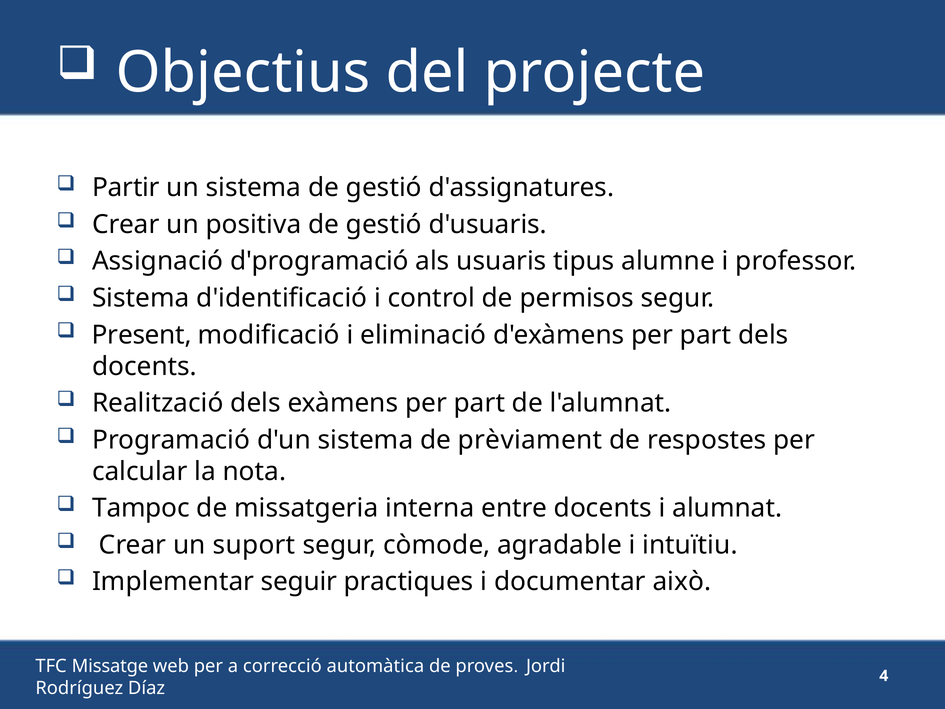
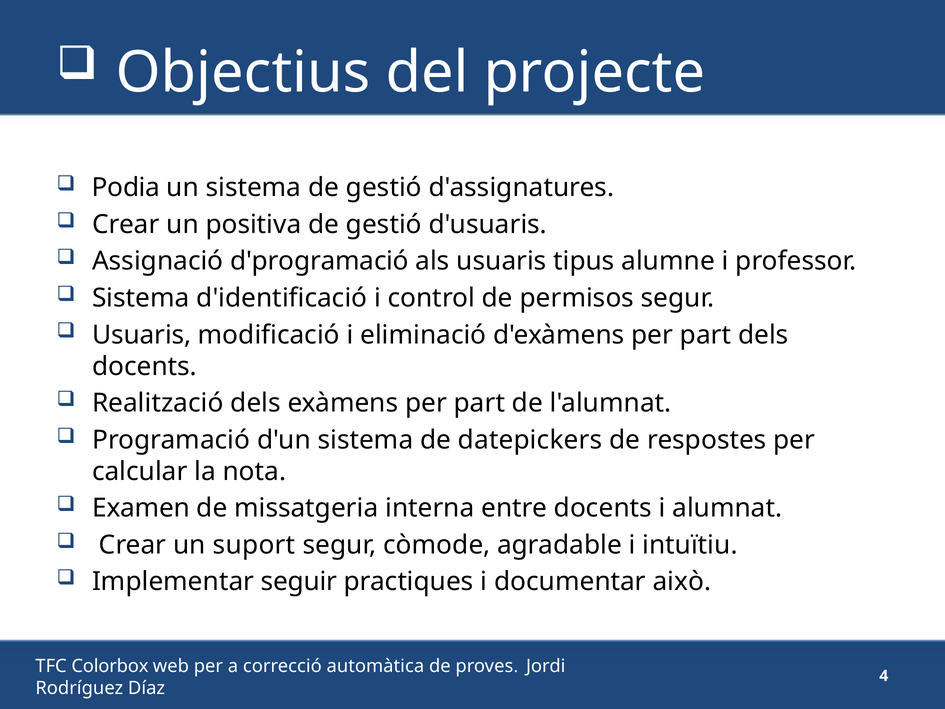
Partir: Partir -> Podia
Present at (142, 335): Present -> Usuaris
prèviament: prèviament -> datepickers
Tampoc: Tampoc -> Examen
Missatge: Missatge -> Colorbox
